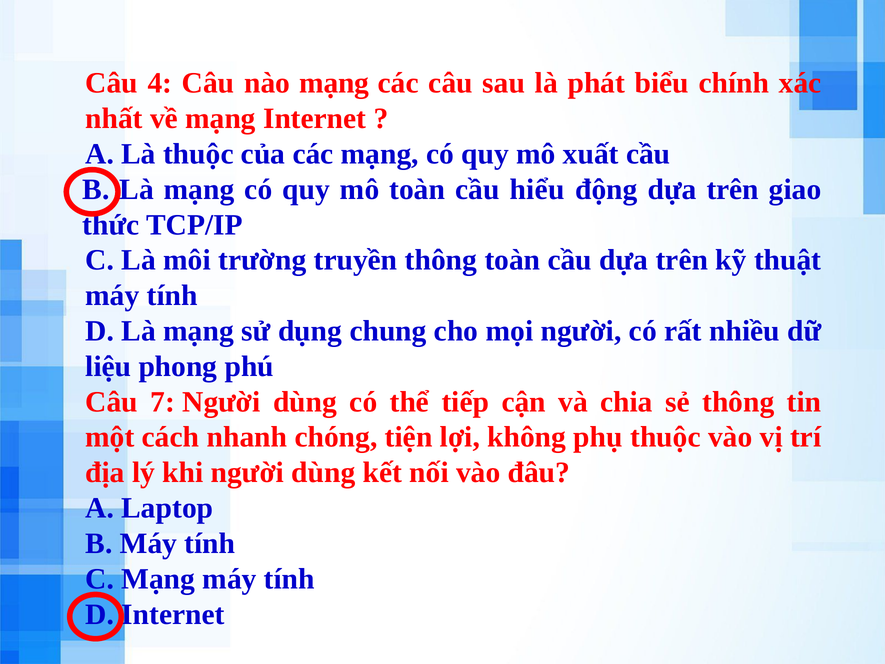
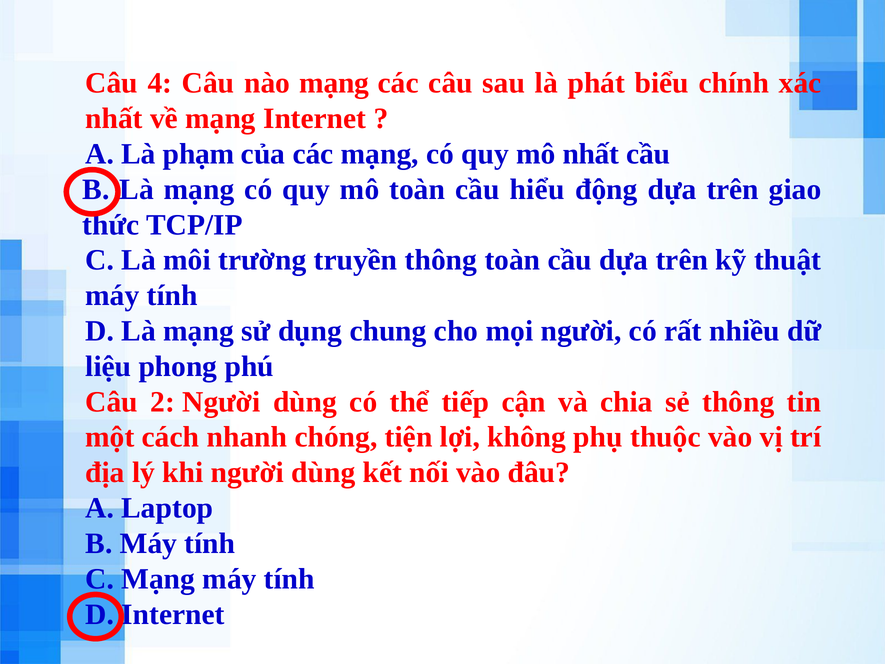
Là thuộc: thuộc -> phạm
mô xuất: xuất -> nhất
7: 7 -> 2
